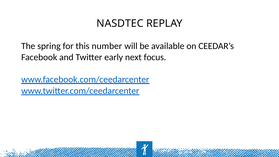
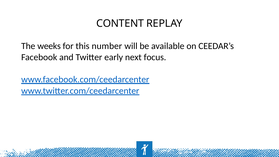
NASDTEC: NASDTEC -> CONTENT
spring: spring -> weeks
